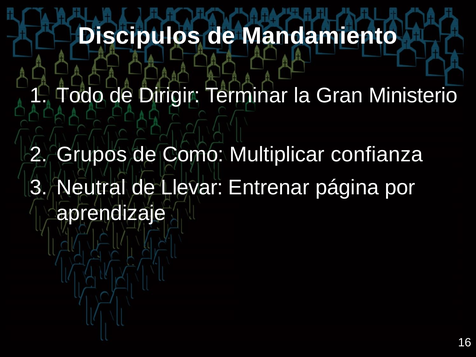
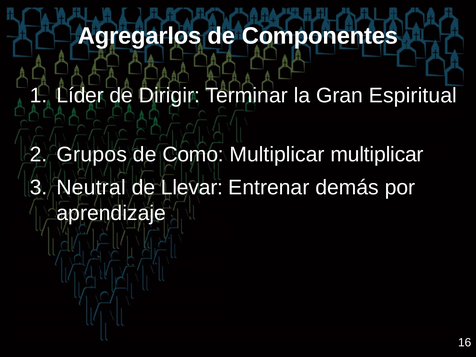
Discipulos: Discipulos -> Agregarlos
Mandamiento: Mandamiento -> Componentes
Todo: Todo -> Líder
Ministerio: Ministerio -> Espiritual
Multiplicar confianza: confianza -> multiplicar
página: página -> demás
